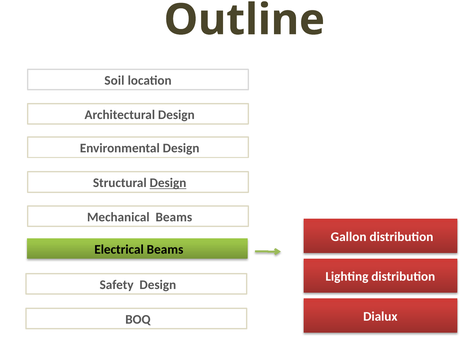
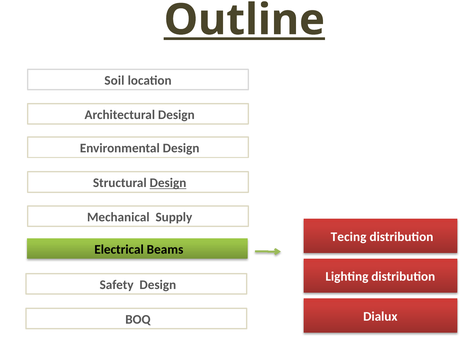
Outline underline: none -> present
Mechanical Beams: Beams -> Supply
Gallon: Gallon -> Tecing
